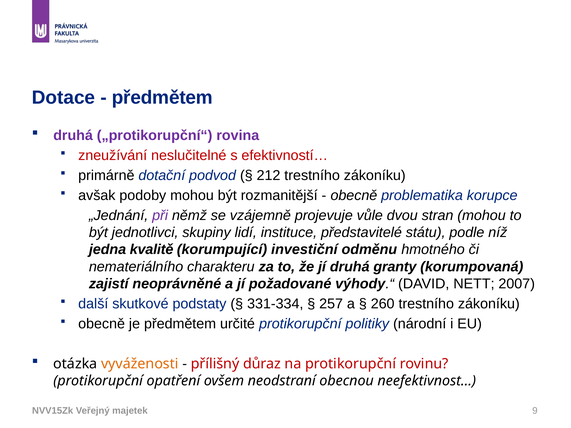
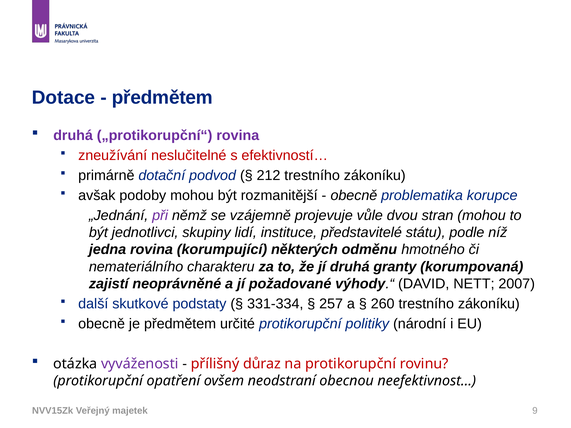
jedna kvalitě: kvalitě -> rovina
investiční: investiční -> některých
vyváženosti colour: orange -> purple
